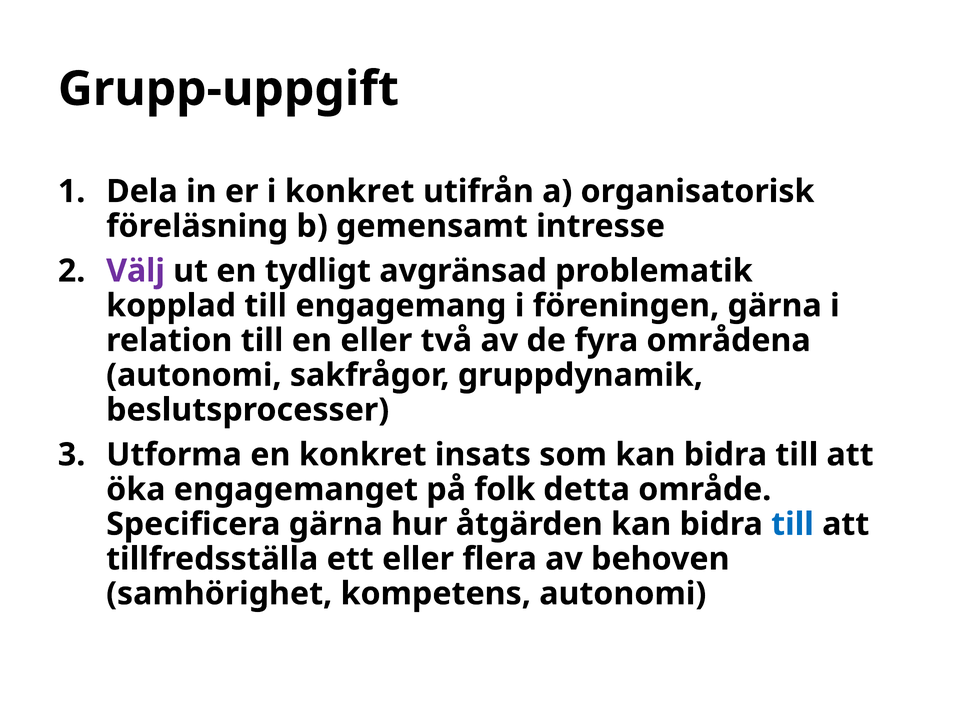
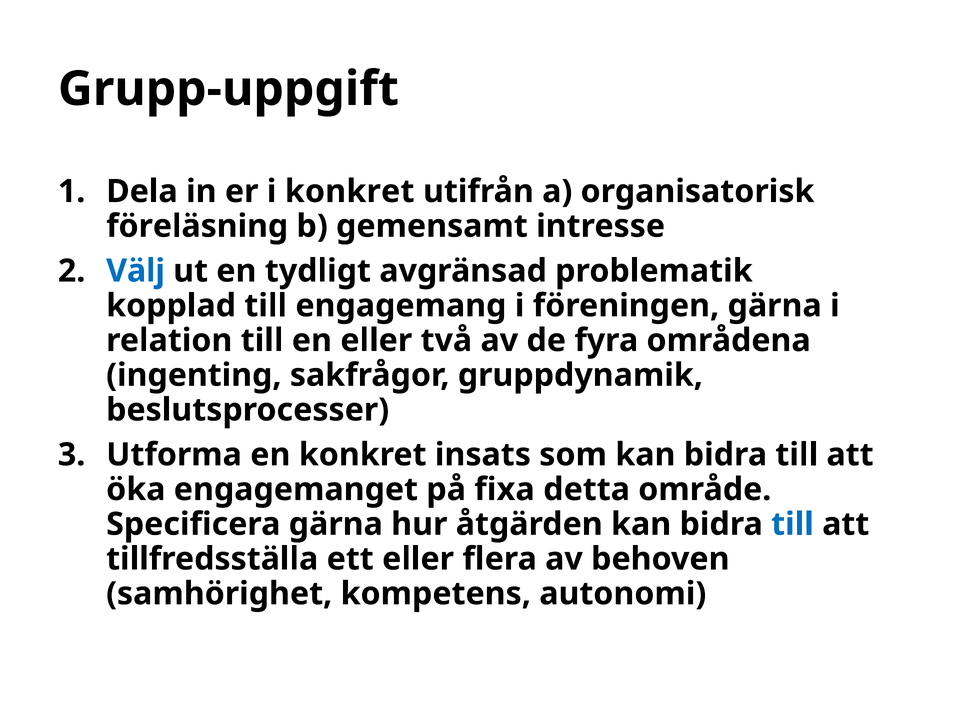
Välj colour: purple -> blue
autonomi at (194, 375): autonomi -> ingenting
folk: folk -> fixa
